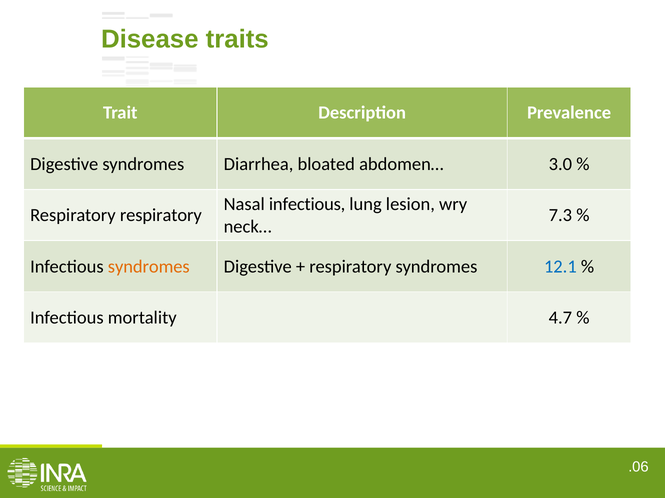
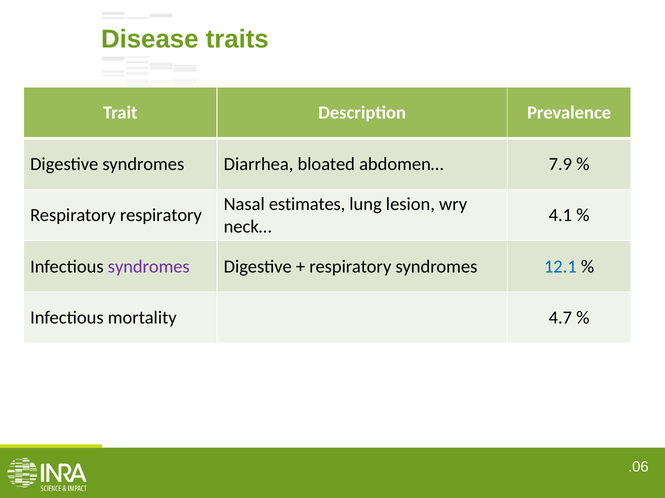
3.0: 3.0 -> 7.9
Nasal infectious: infectious -> estimates
7.3: 7.3 -> 4.1
syndromes at (149, 267) colour: orange -> purple
